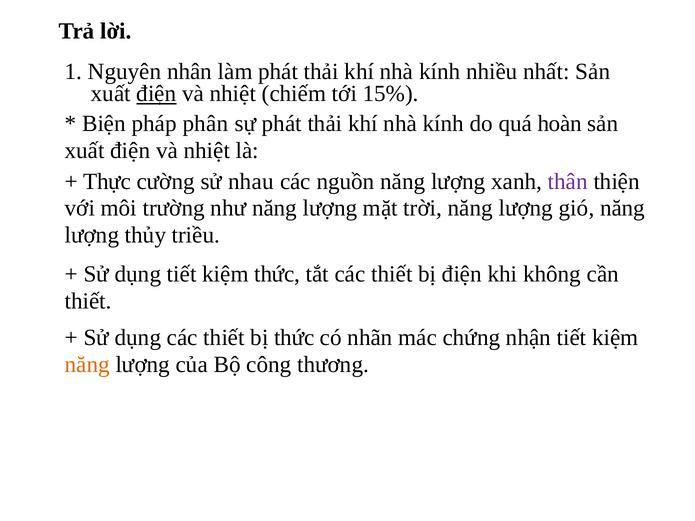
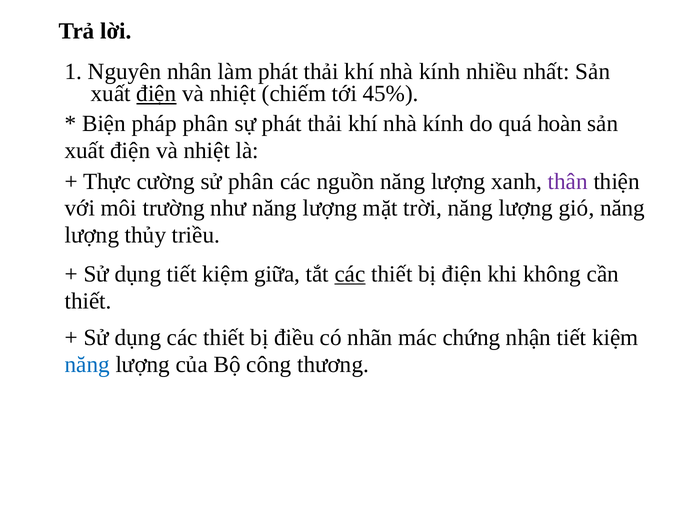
15%: 15% -> 45%
sử nhau: nhau -> phân
kiệm thức: thức -> giữa
các at (350, 274) underline: none -> present
bị thức: thức -> điều
năng at (87, 365) colour: orange -> blue
